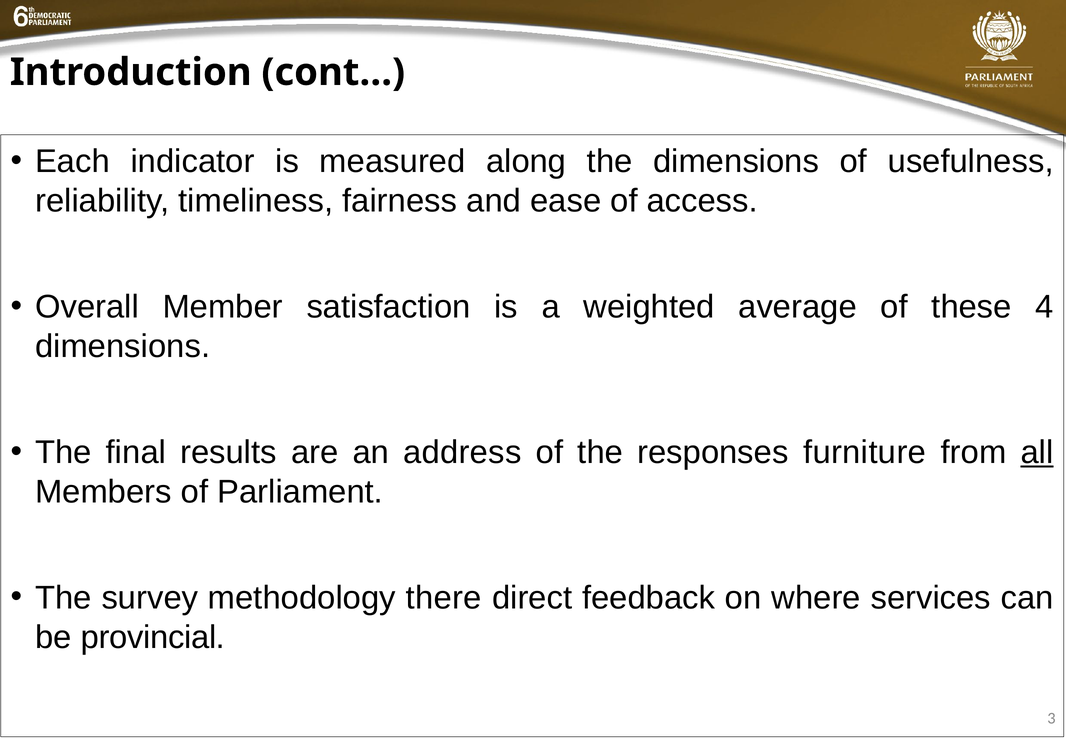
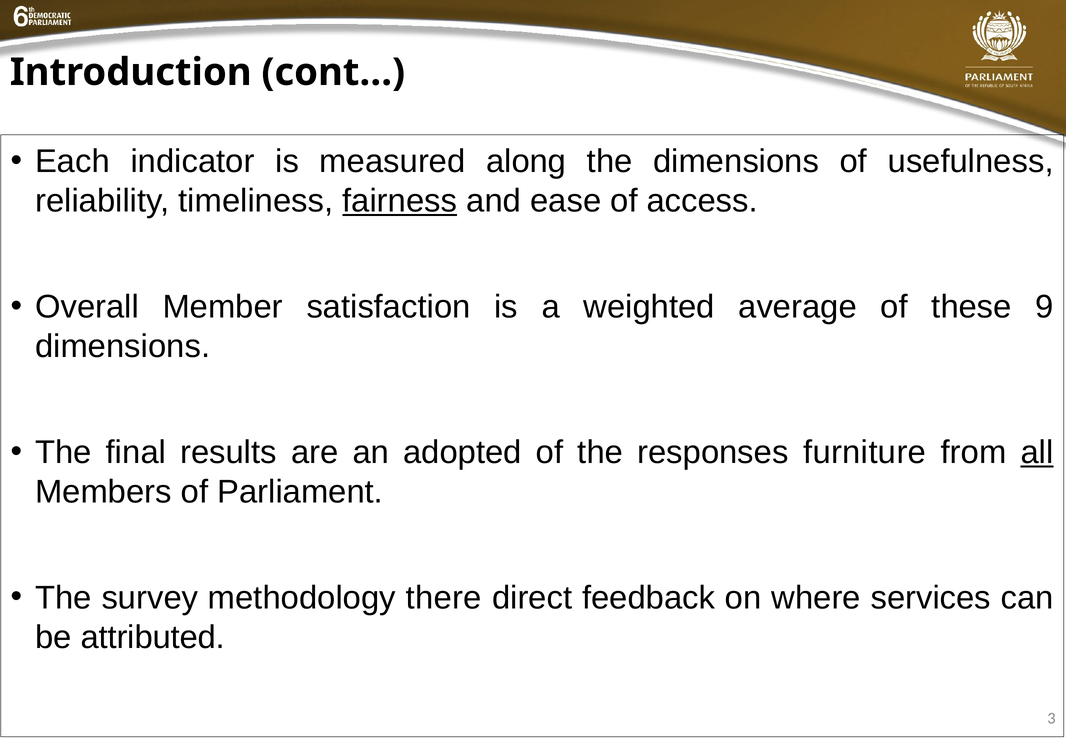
fairness underline: none -> present
4: 4 -> 9
address: address -> adopted
provincial: provincial -> attributed
